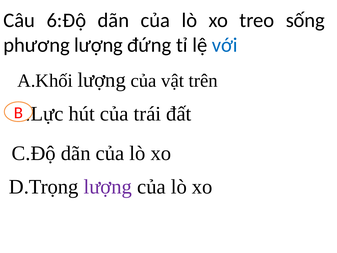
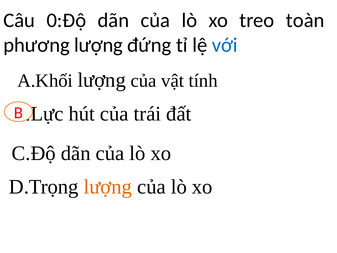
6:Độ: 6:Độ -> 0:Độ
sống: sống -> toàn
trên: trên -> tính
lượng at (108, 187) colour: purple -> orange
